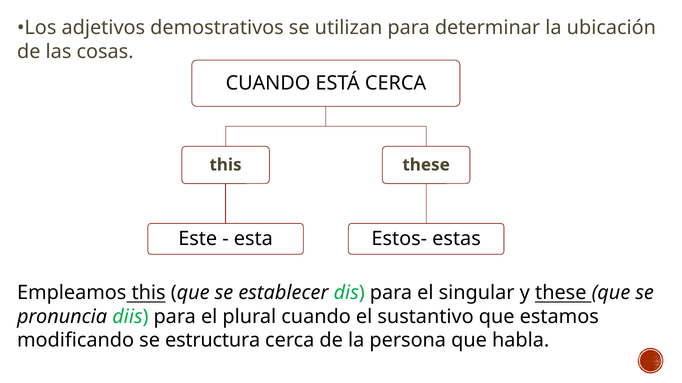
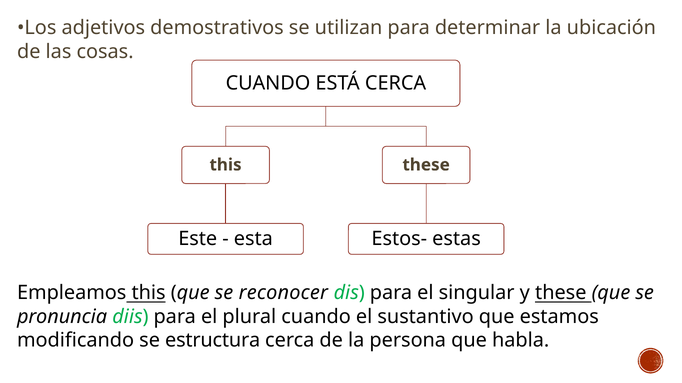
establecer: establecer -> reconocer
